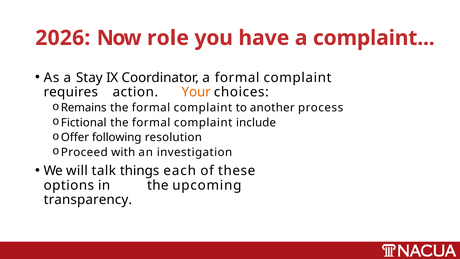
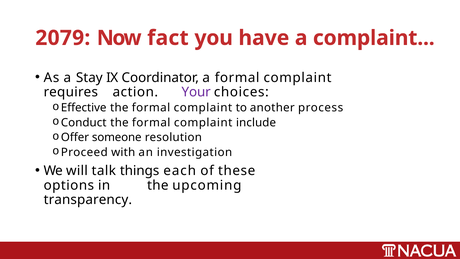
2026: 2026 -> 2079
role: role -> fact
Your colour: orange -> purple
Remains: Remains -> Effective
Fictional: Fictional -> Conduct
following: following -> someone
